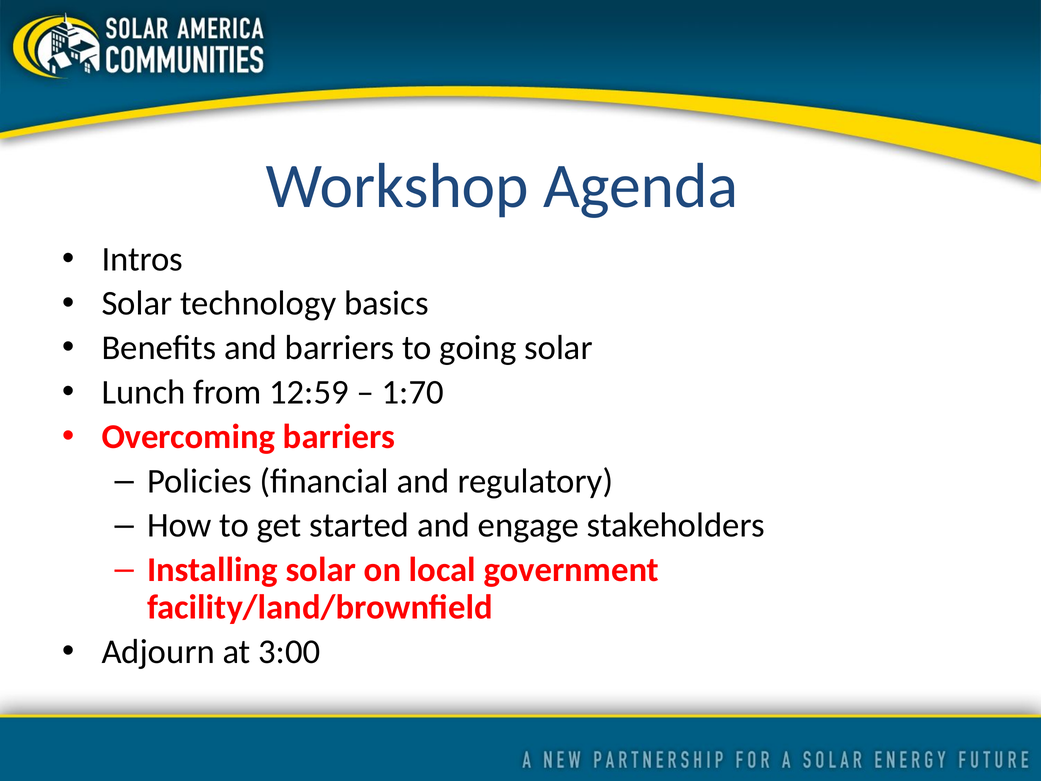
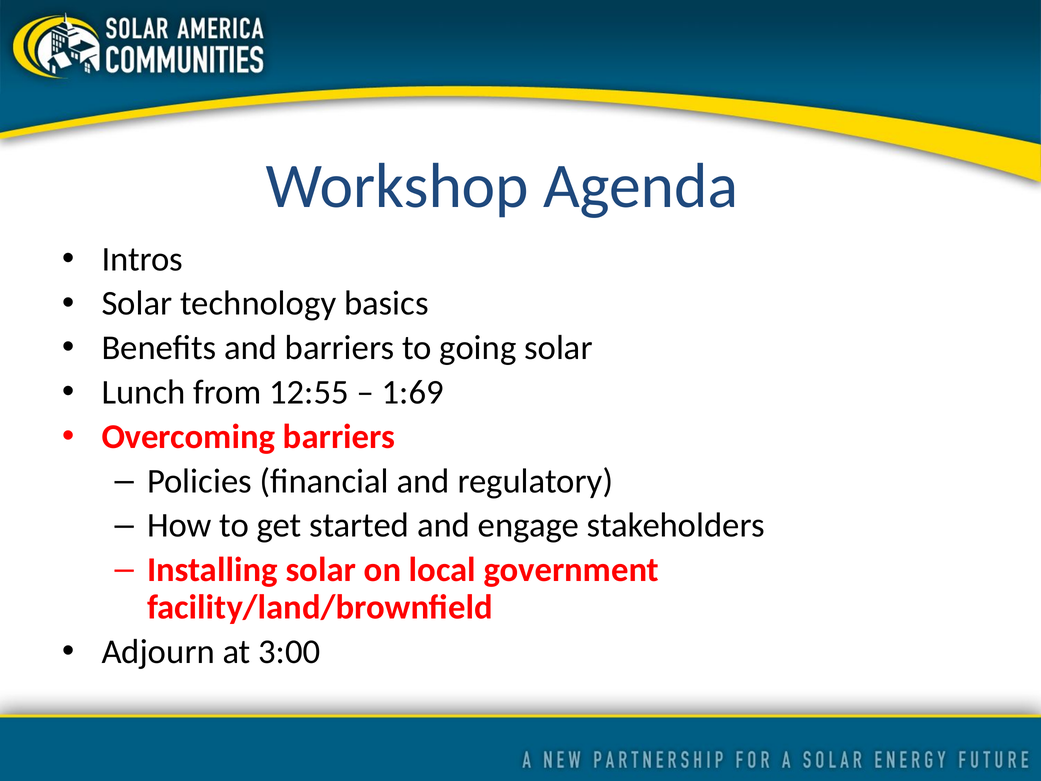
12:59: 12:59 -> 12:55
1:70: 1:70 -> 1:69
